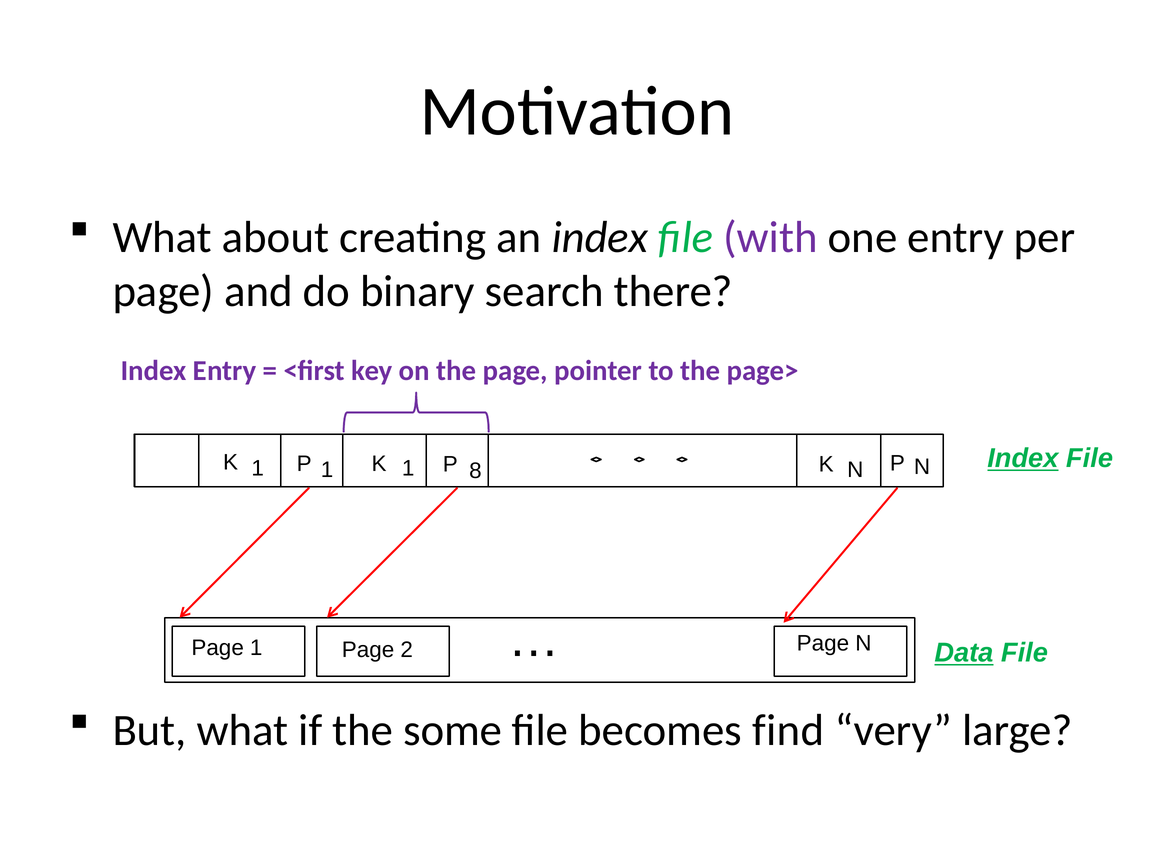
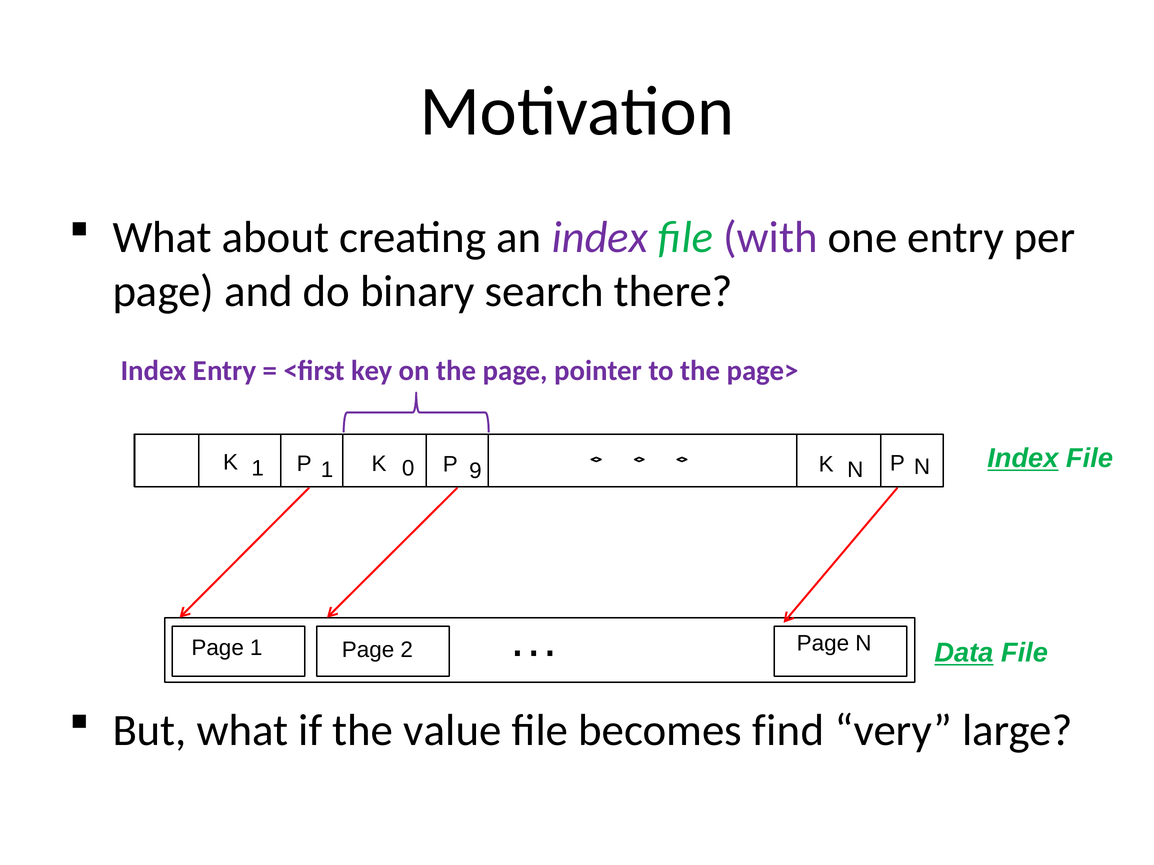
index at (600, 238) colour: black -> purple
1 K 1: 1 -> 0
8: 8 -> 9
some: some -> value
